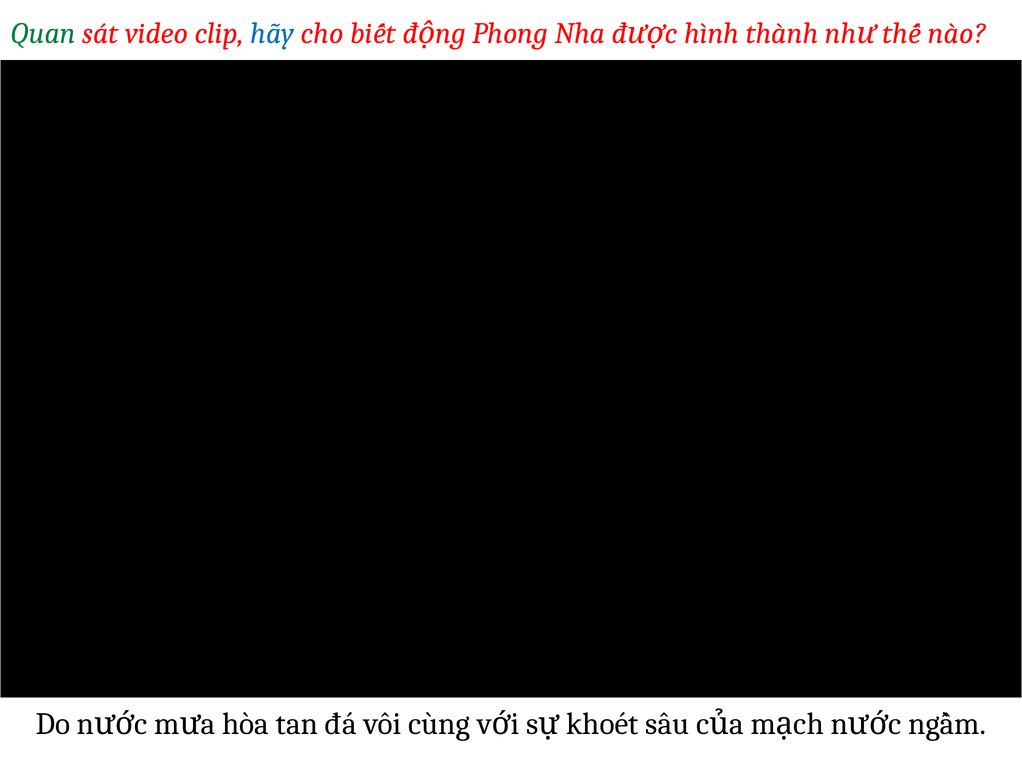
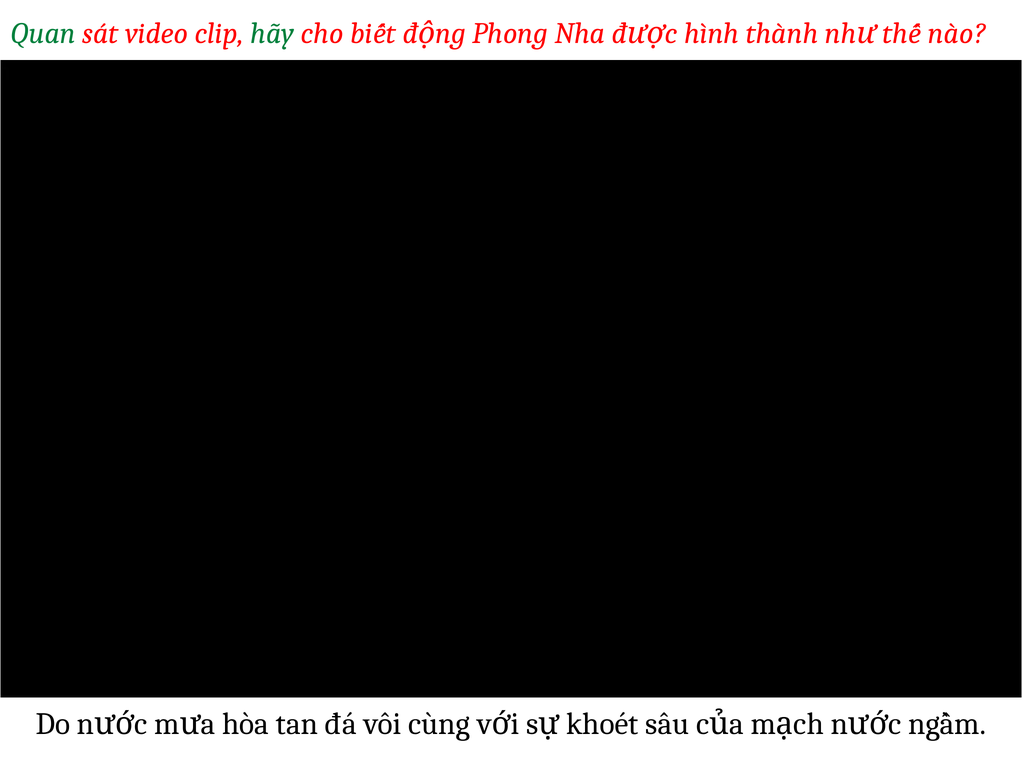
hãy colour: blue -> green
